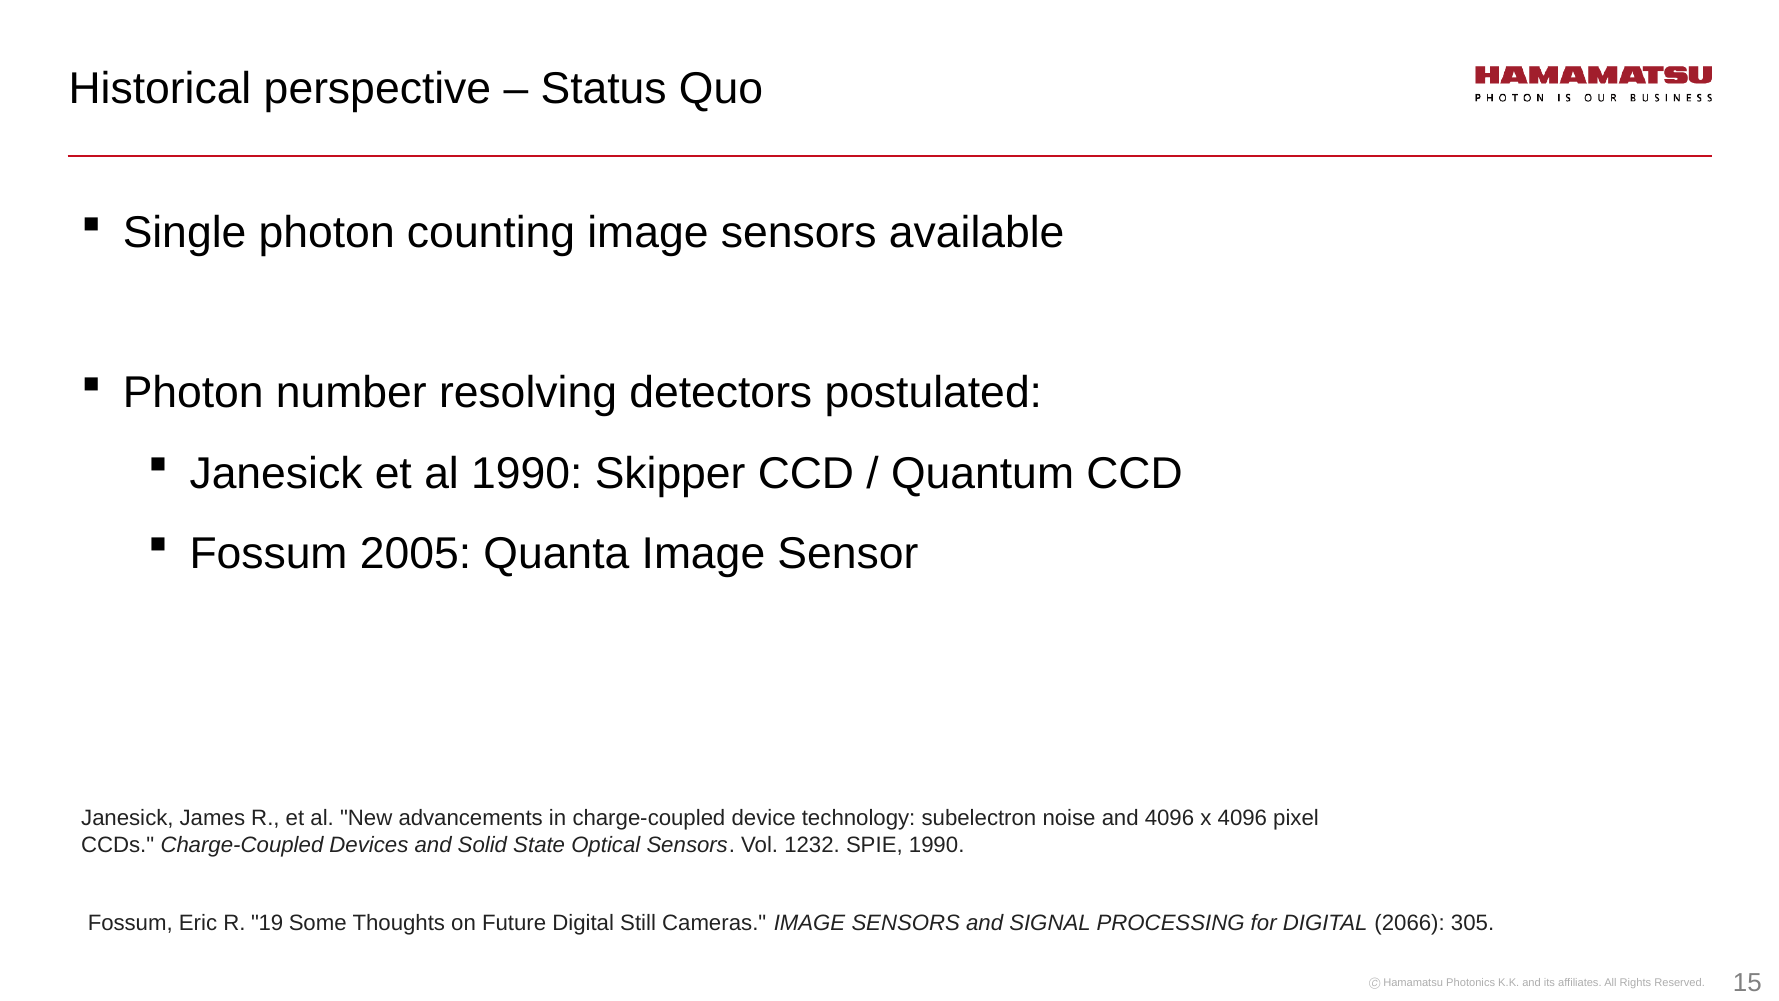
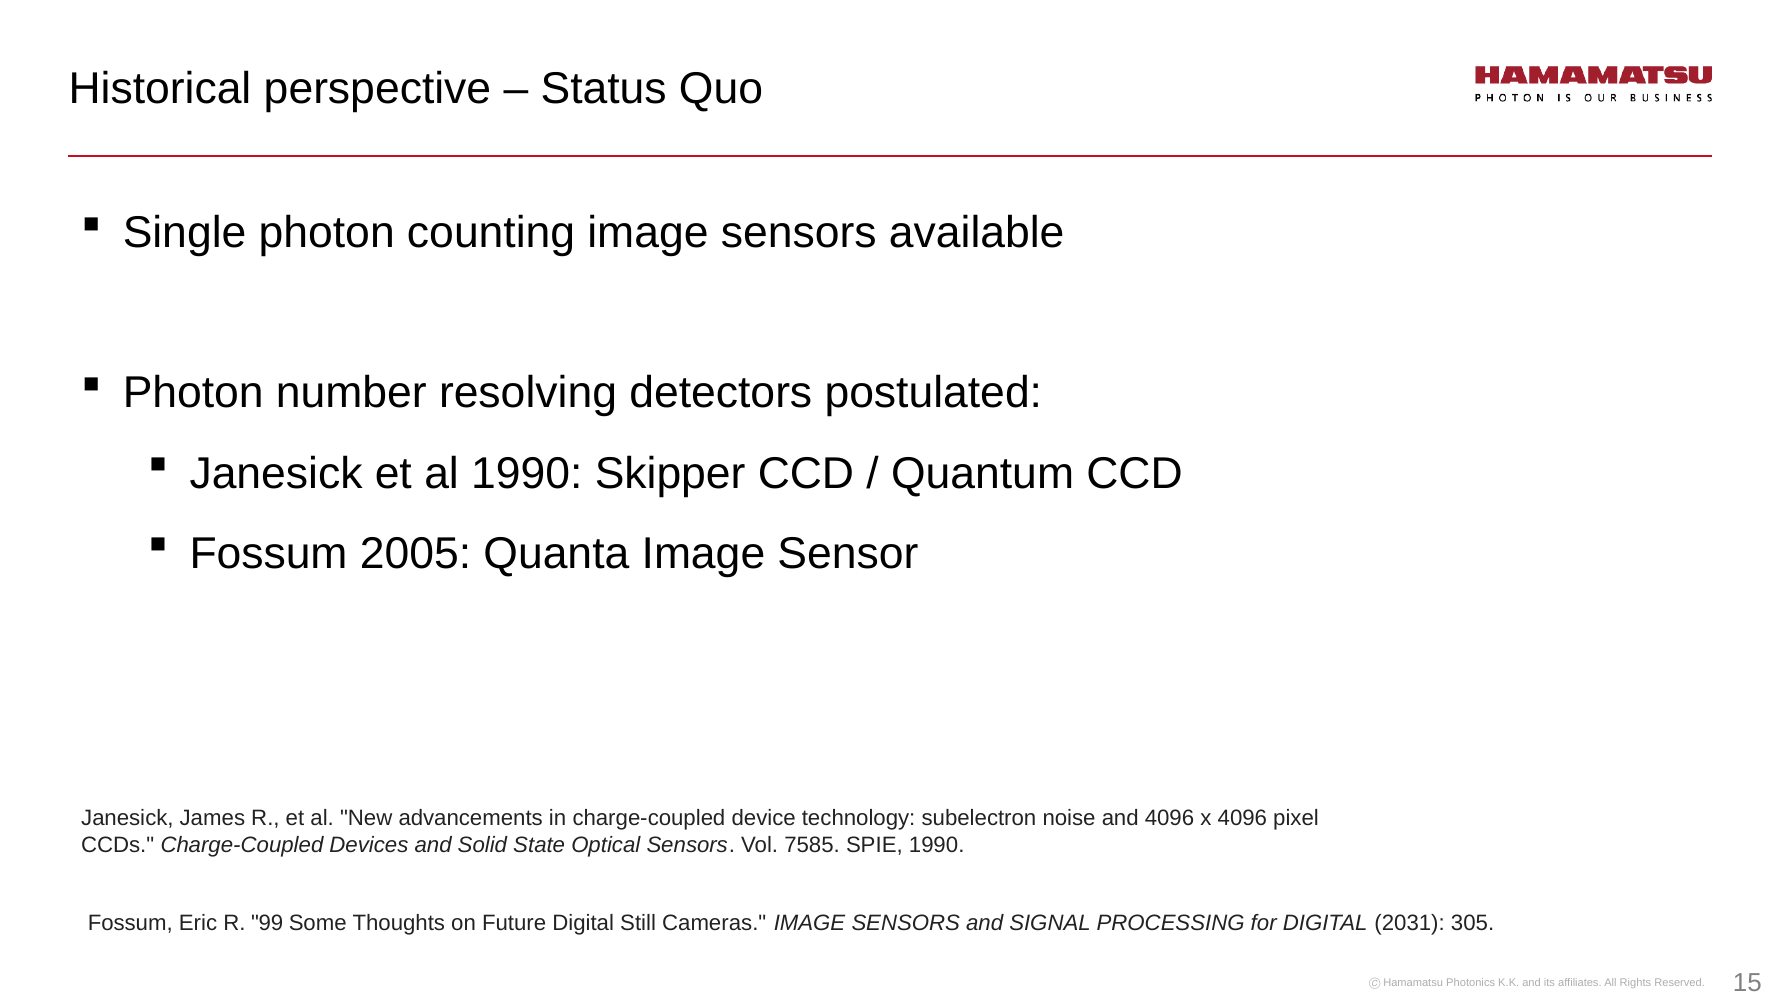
1232: 1232 -> 7585
19: 19 -> 99
2066: 2066 -> 2031
